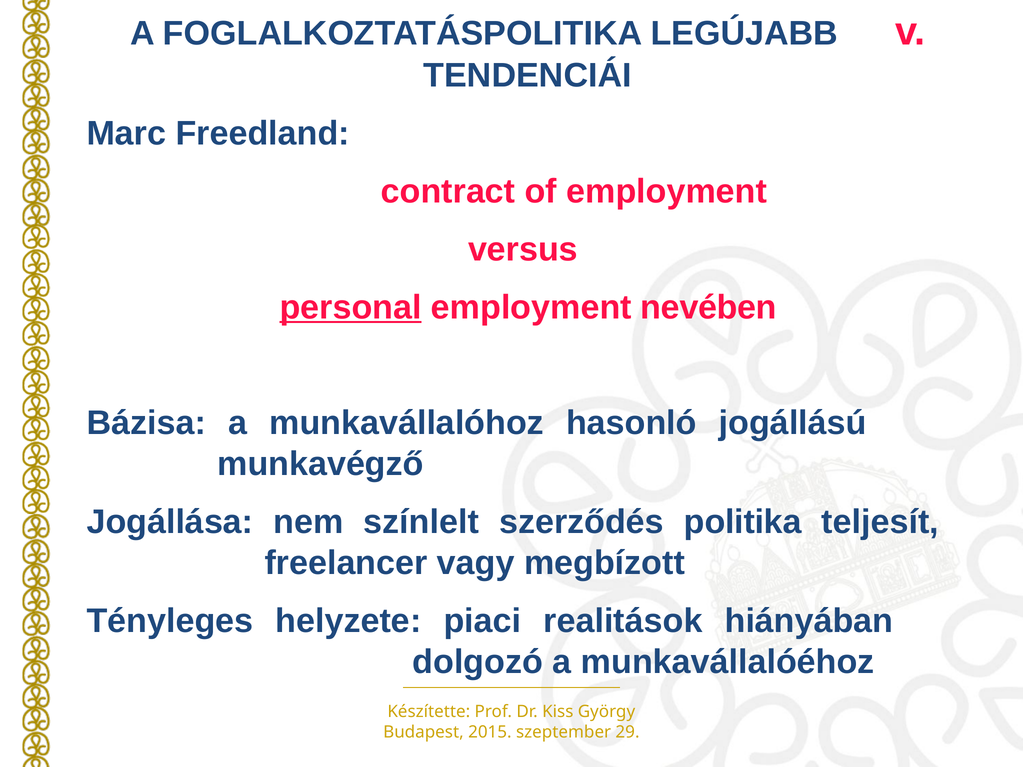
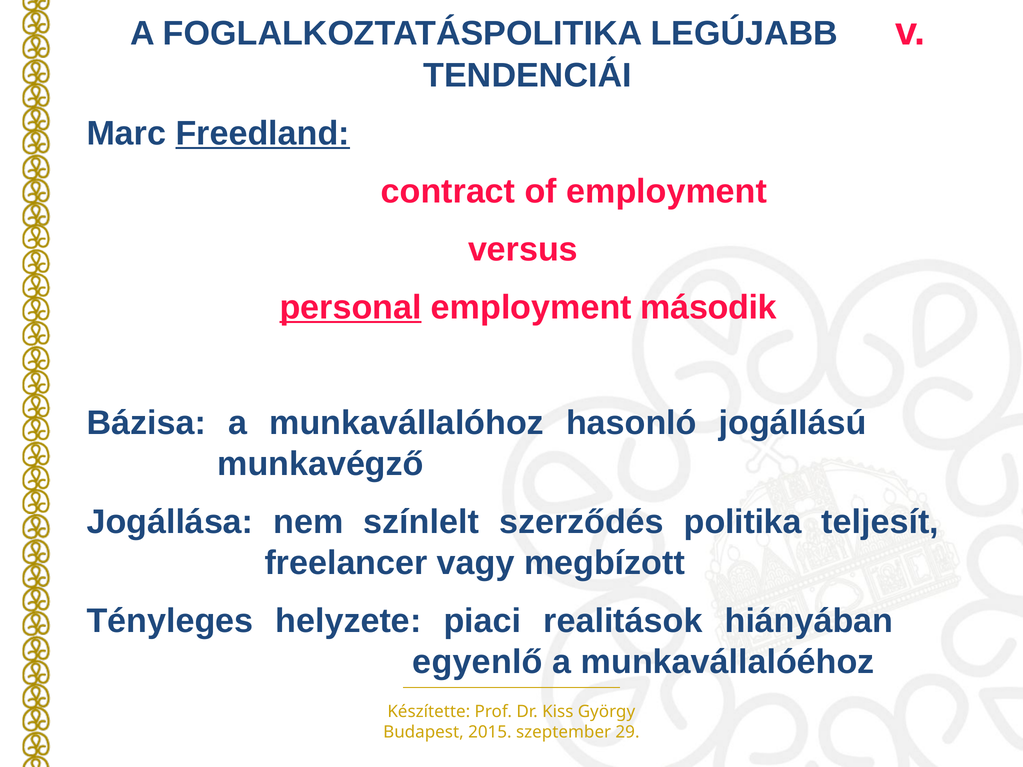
Freedland underline: none -> present
nevében: nevében -> második
dolgozó: dolgozó -> egyenlő
